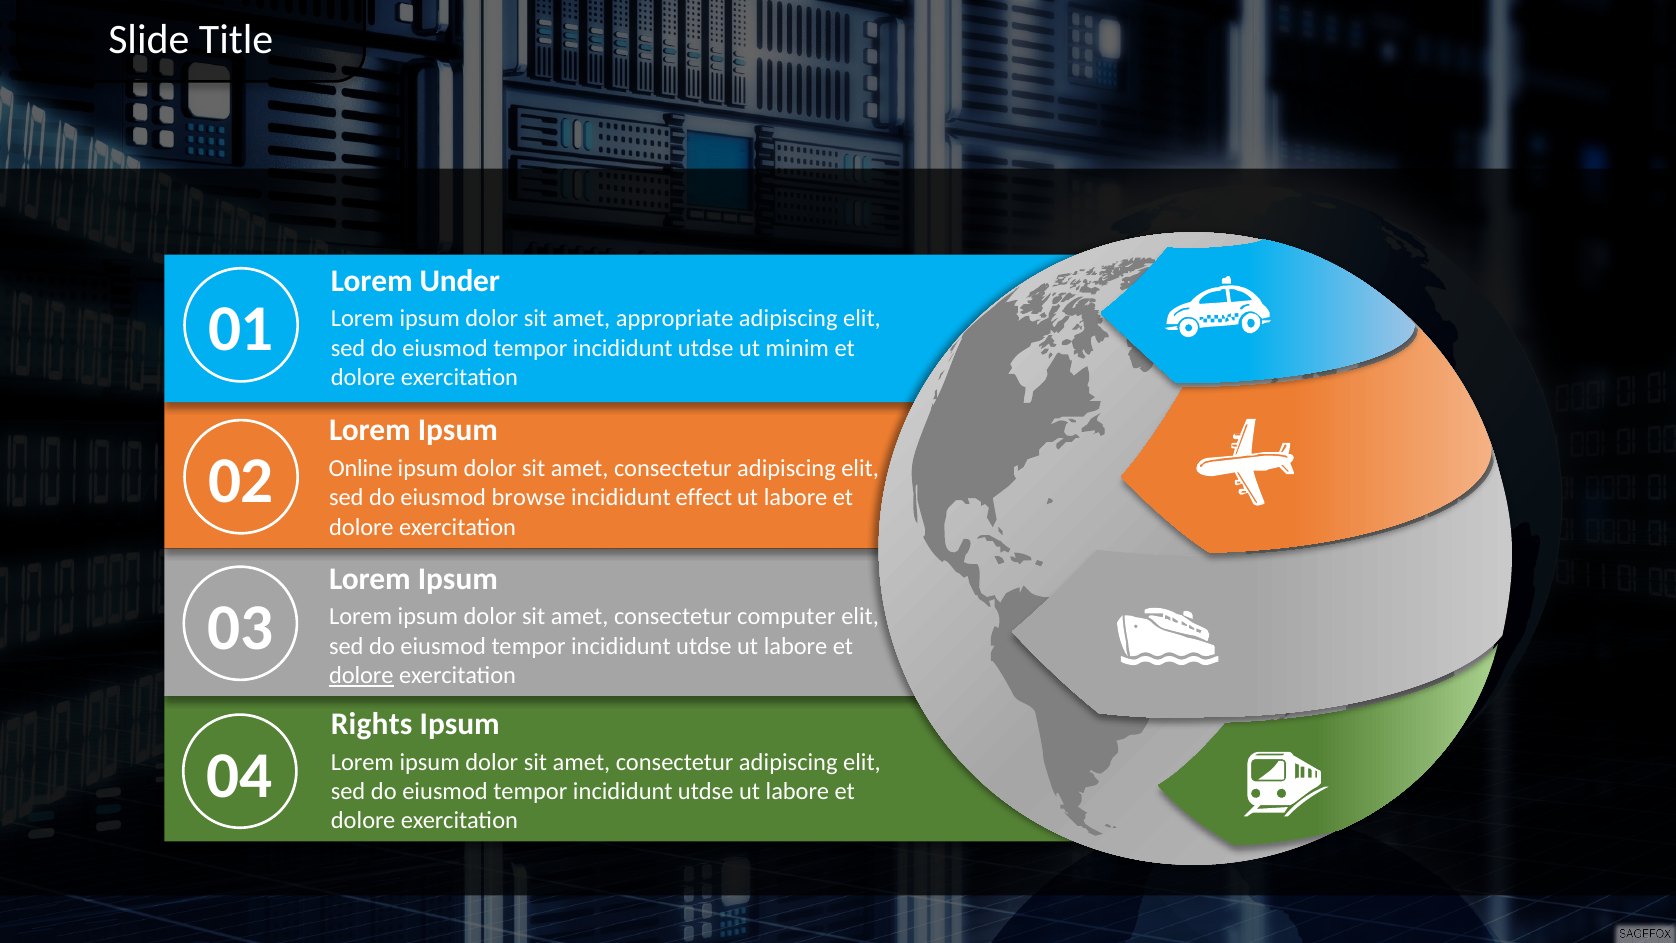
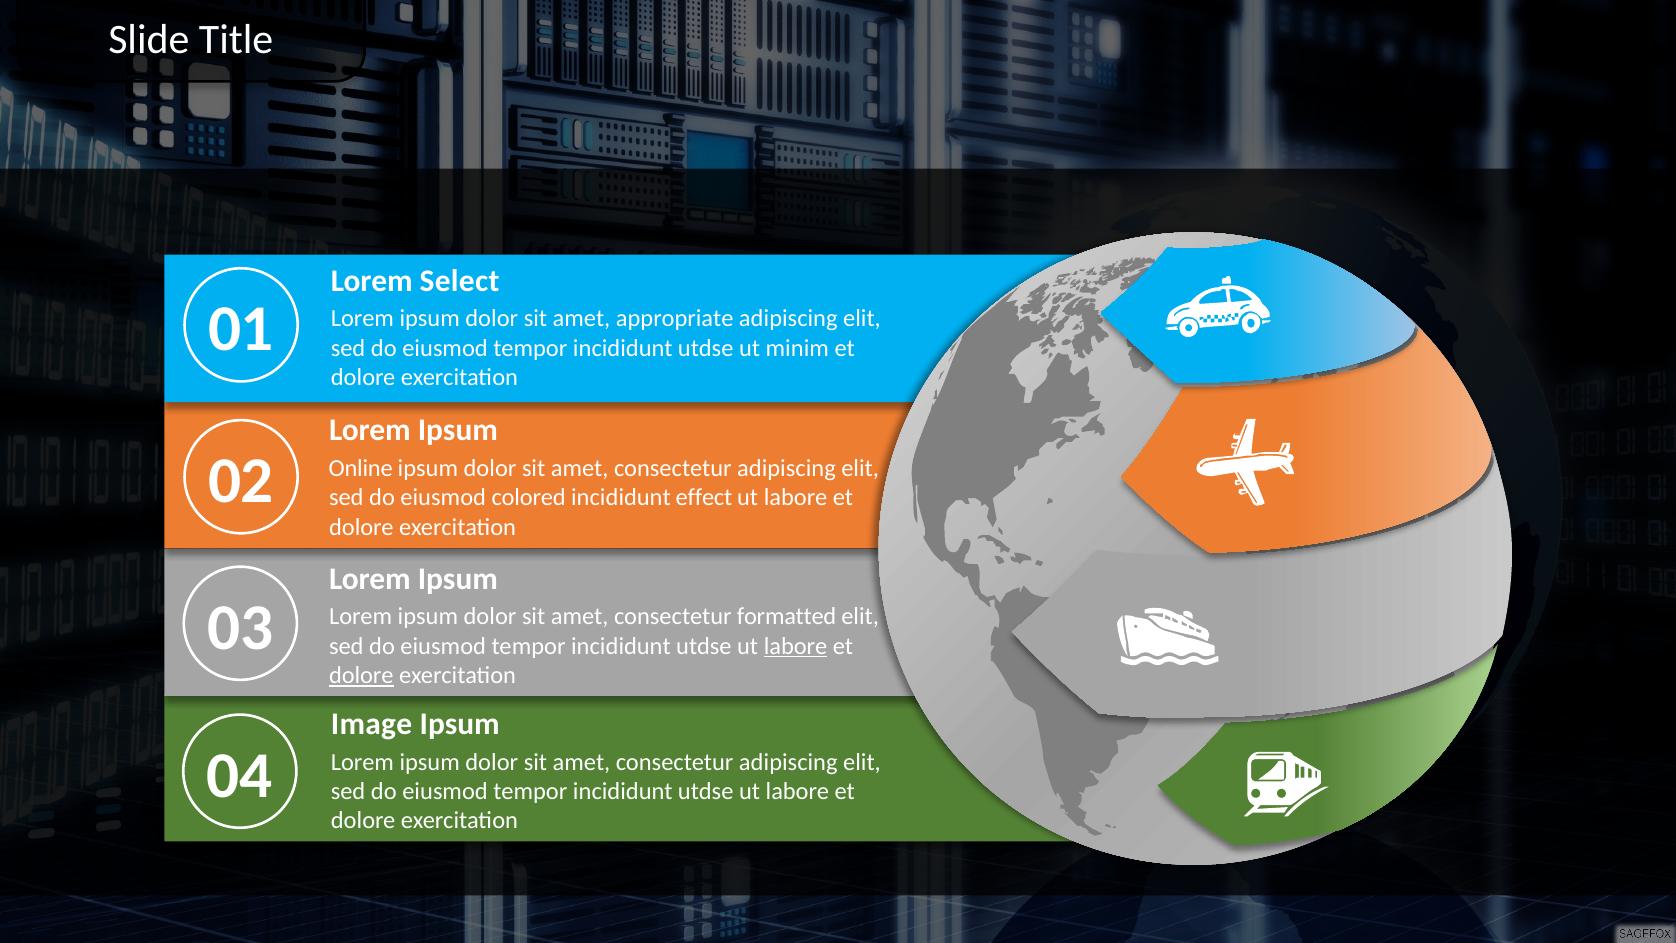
Under: Under -> Select
browse: browse -> colored
computer: computer -> formatted
labore at (796, 646) underline: none -> present
Rights: Rights -> Image
